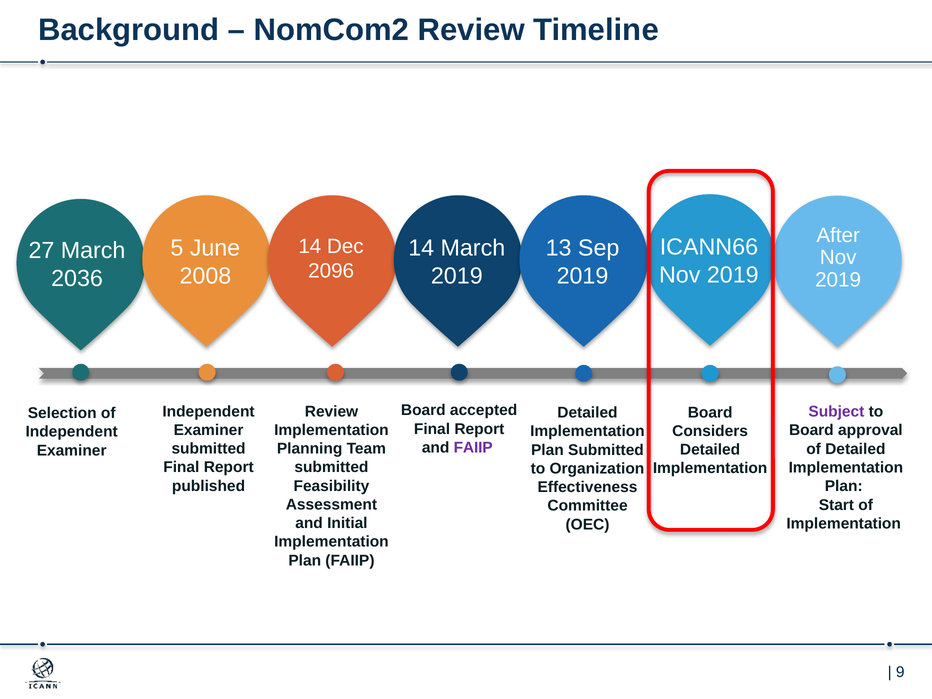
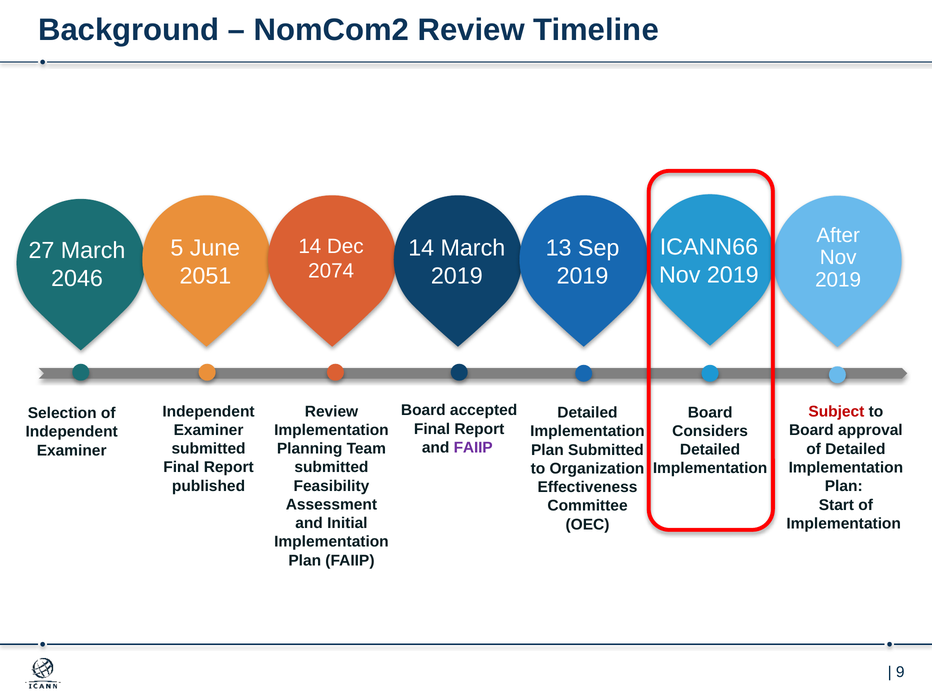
2096: 2096 -> 2074
2008: 2008 -> 2051
2036: 2036 -> 2046
Subject colour: purple -> red
